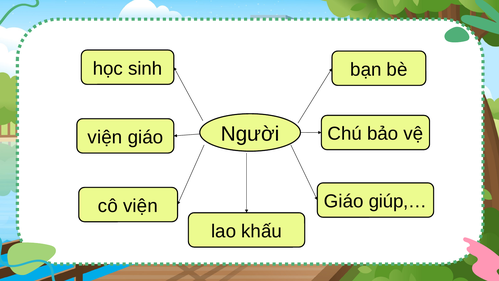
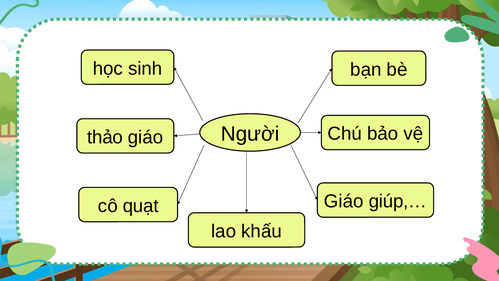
viện at (105, 137): viện -> thảo
cô viện: viện -> quạt
